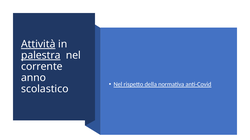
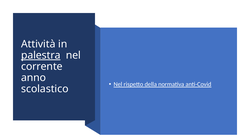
Attività underline: present -> none
